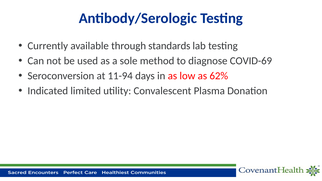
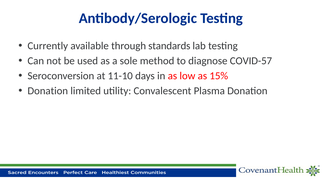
COVID-69: COVID-69 -> COVID-57
11-94: 11-94 -> 11-10
62%: 62% -> 15%
Indicated at (48, 91): Indicated -> Donation
